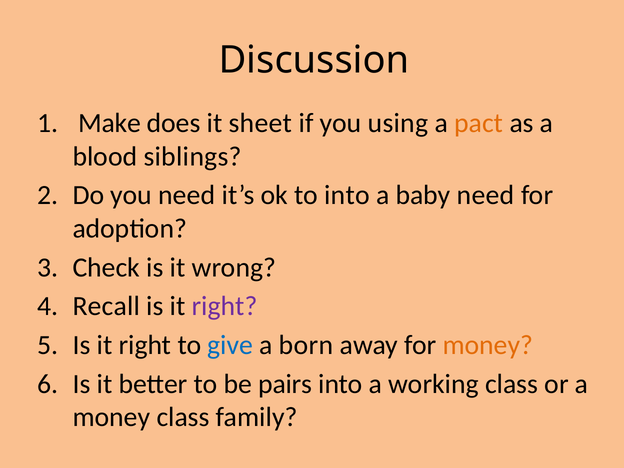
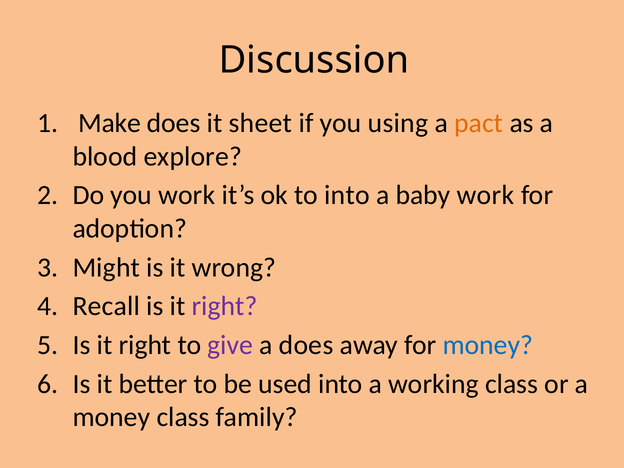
siblings: siblings -> explore
you need: need -> work
baby need: need -> work
Check: Check -> Might
give colour: blue -> purple
a born: born -> does
money at (488, 345) colour: orange -> blue
pairs: pairs -> used
